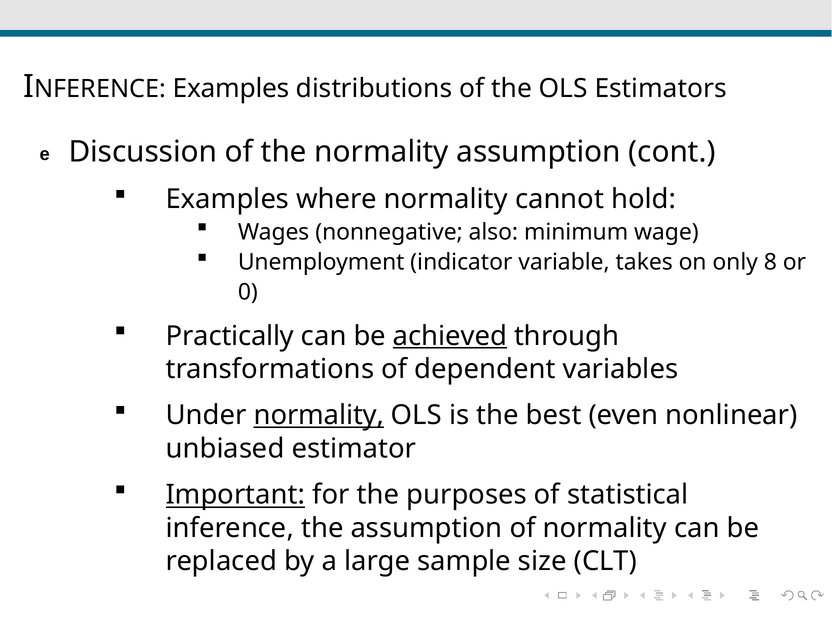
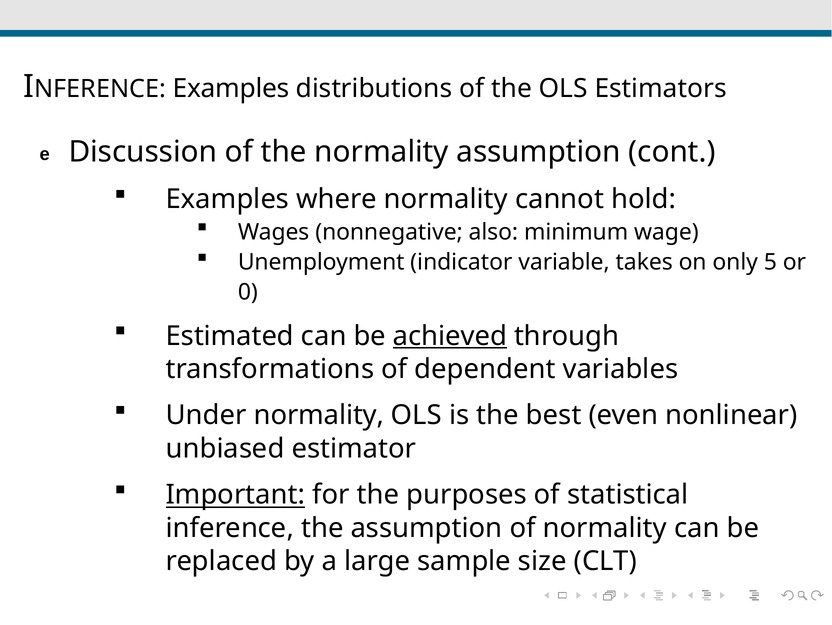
8: 8 -> 5
Practically: Practically -> Estimated
normality at (319, 415) underline: present -> none
